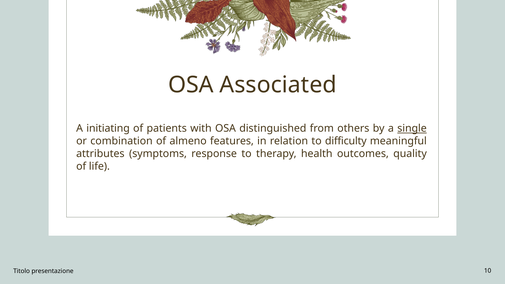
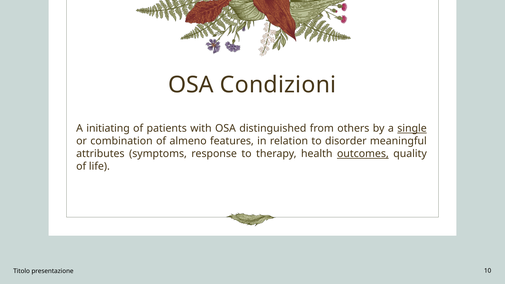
Associated: Associated -> Condizioni
difficulty: difficulty -> disorder
outcomes underline: none -> present
